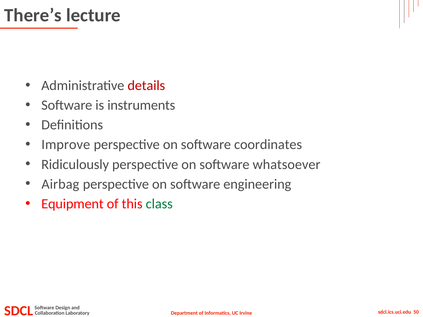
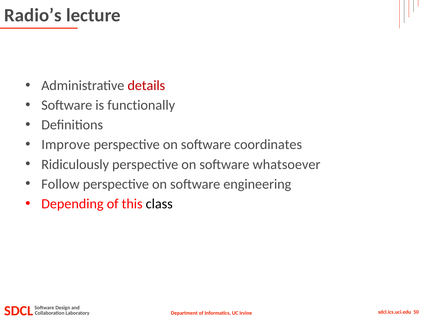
There’s: There’s -> Radio’s
instruments: instruments -> functionally
Airbag: Airbag -> Follow
Equipment: Equipment -> Depending
class colour: green -> black
